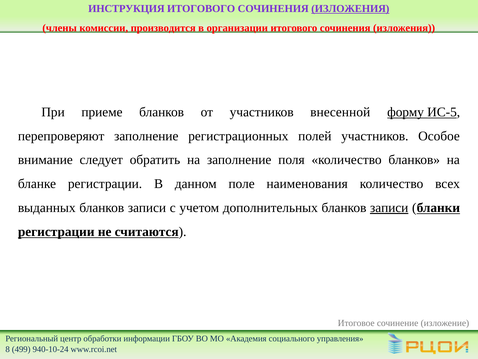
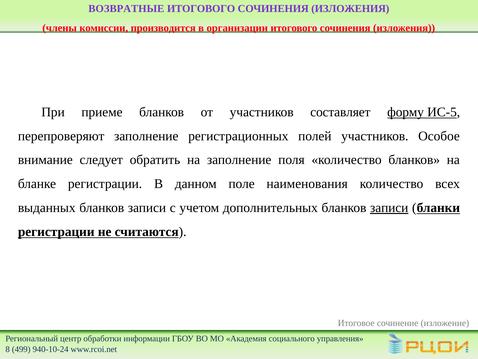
ИНСТРУКЦИЯ: ИНСТРУКЦИЯ -> ВОЗВРАТНЫЕ
ИЗЛОЖЕНИЯ at (350, 9) underline: present -> none
внесенной: внесенной -> составляет
